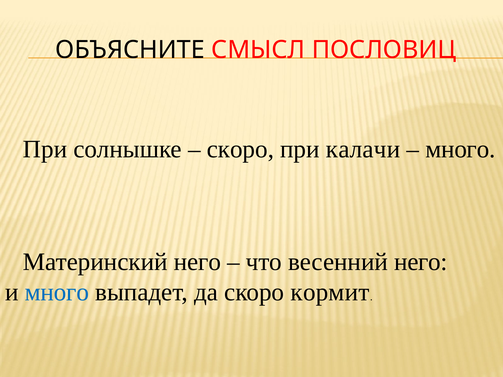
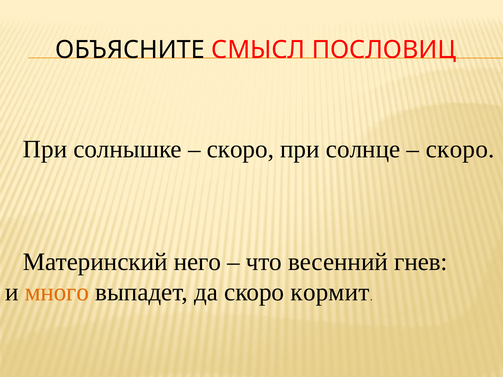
калачи: калачи -> солнце
много at (460, 149): много -> скоро
весенний него: него -> гнев
много at (57, 292) colour: blue -> orange
